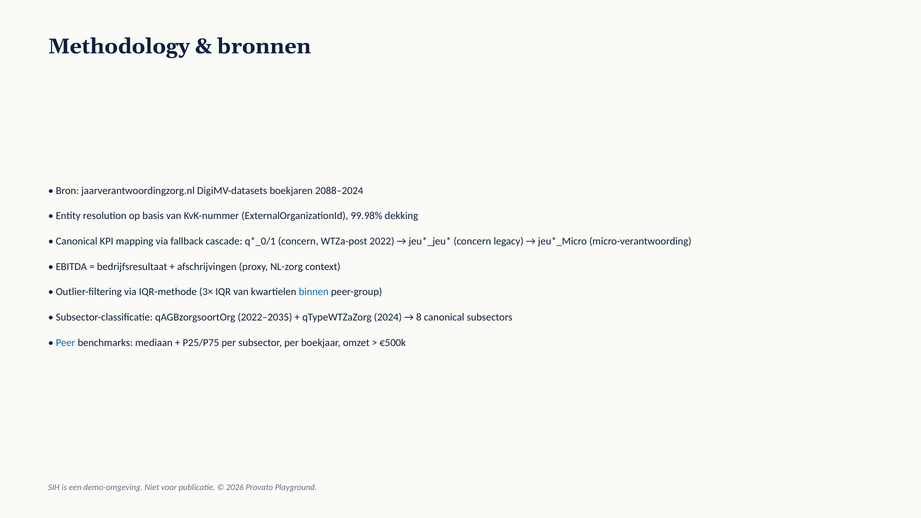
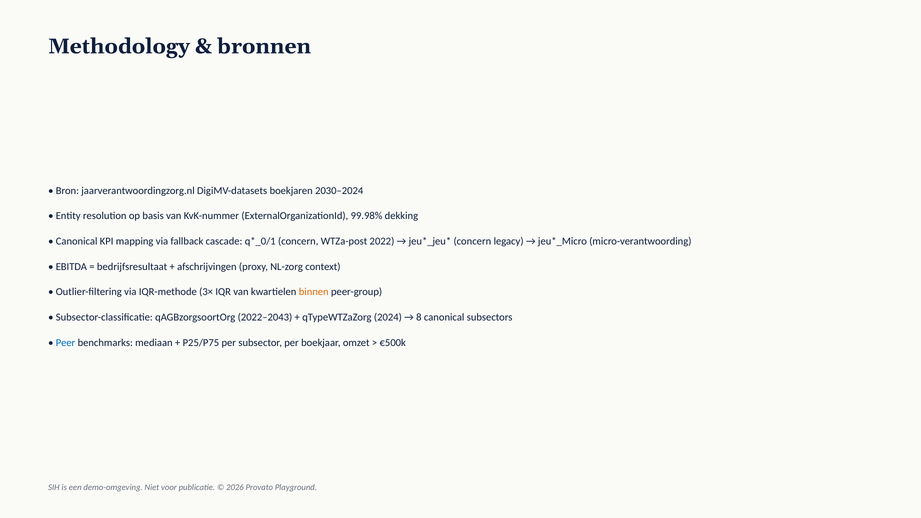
2088–2024: 2088–2024 -> 2030–2024
binnen colour: blue -> orange
2022–2035: 2022–2035 -> 2022–2043
